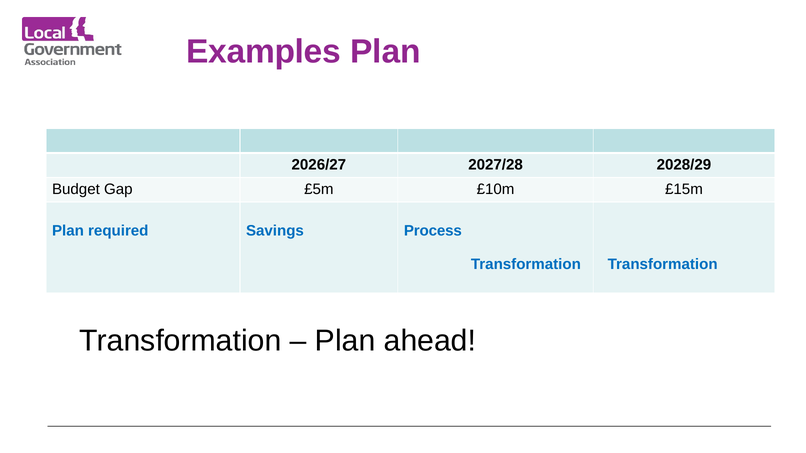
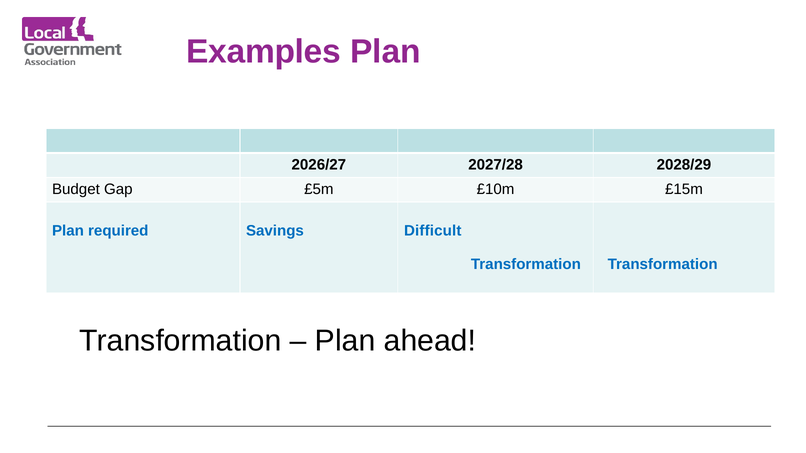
Process: Process -> Difficult
